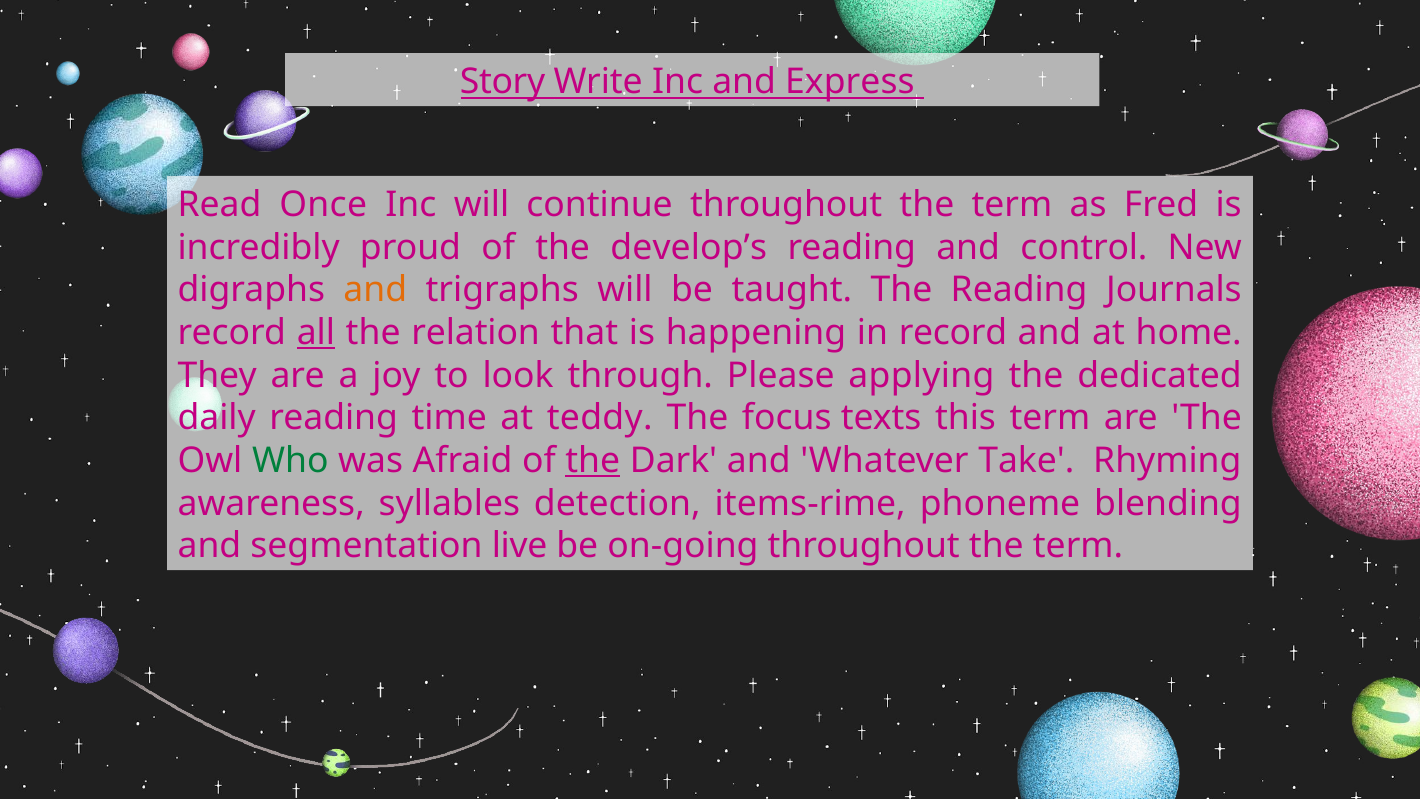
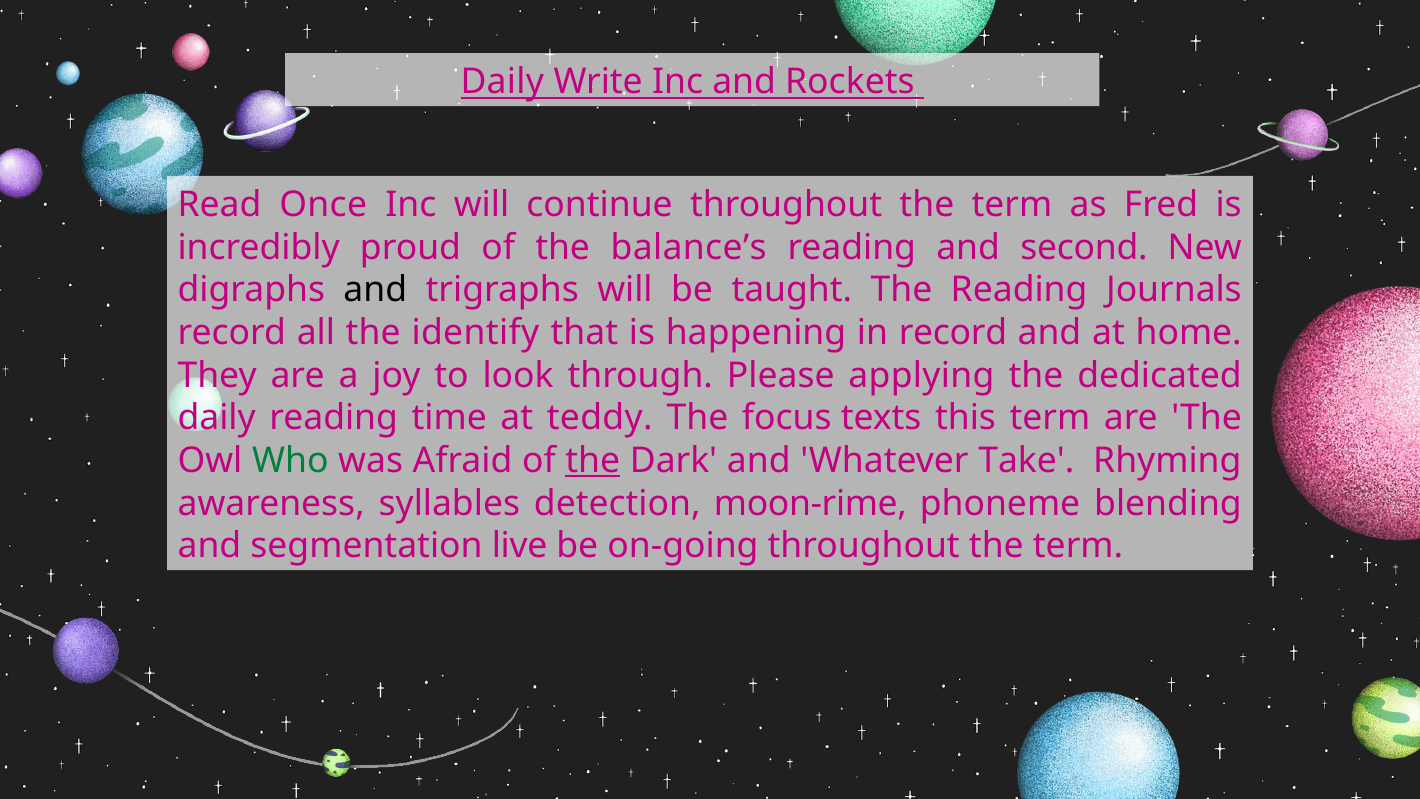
Story at (503, 82): Story -> Daily
Express: Express -> Rockets
develop’s: develop’s -> balance’s
control: control -> second
and at (375, 290) colour: orange -> black
all underline: present -> none
relation: relation -> identify
items-rime: items-rime -> moon-rime
